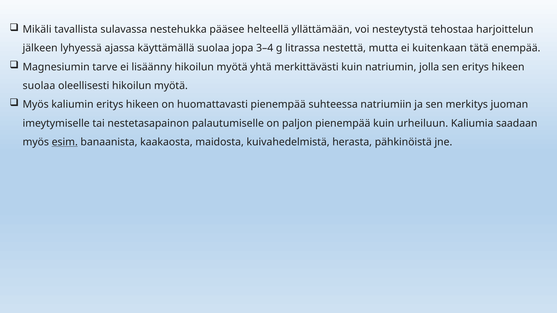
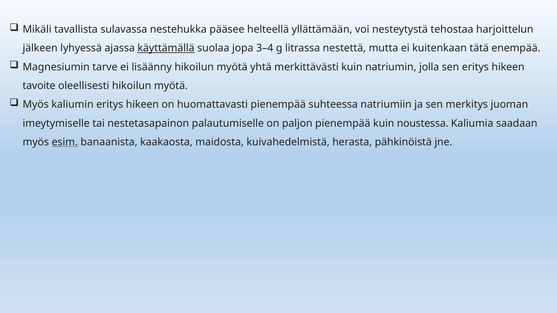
käyttämällä underline: none -> present
suolaa at (39, 86): suolaa -> tavoite
urheiluun: urheiluun -> noustessa
